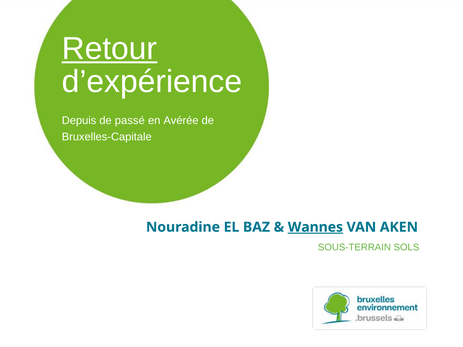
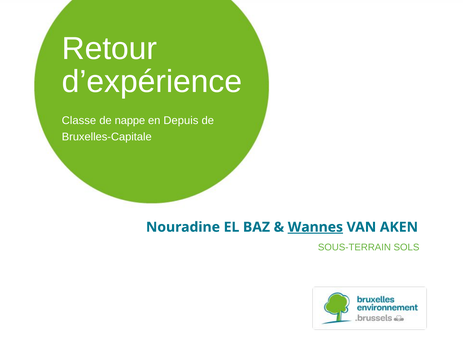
Retour underline: present -> none
Depuis: Depuis -> Classe
passé: passé -> nappe
Avérée: Avérée -> Depuis
